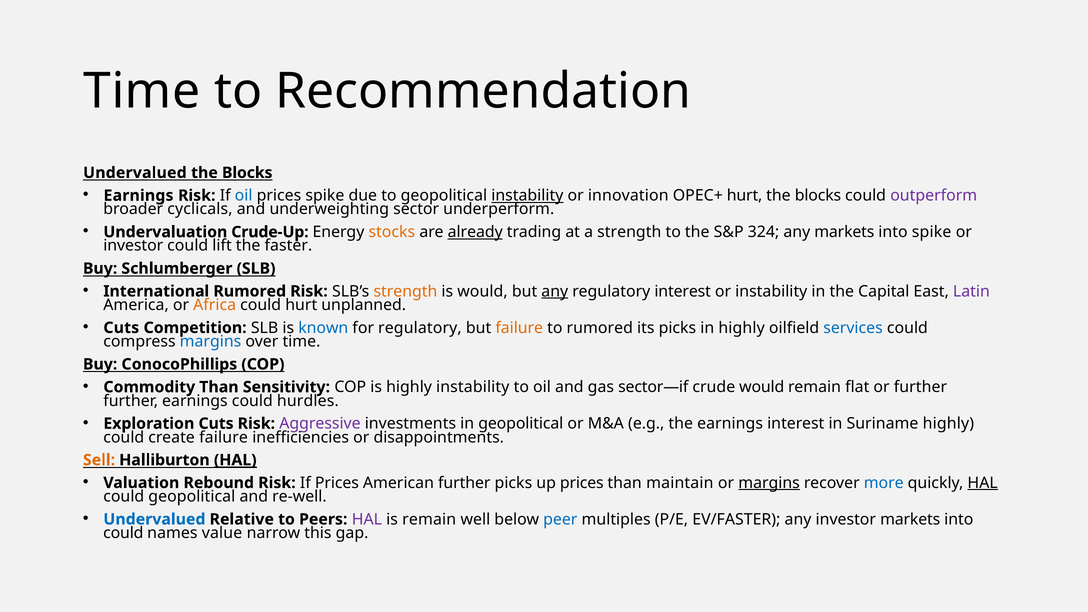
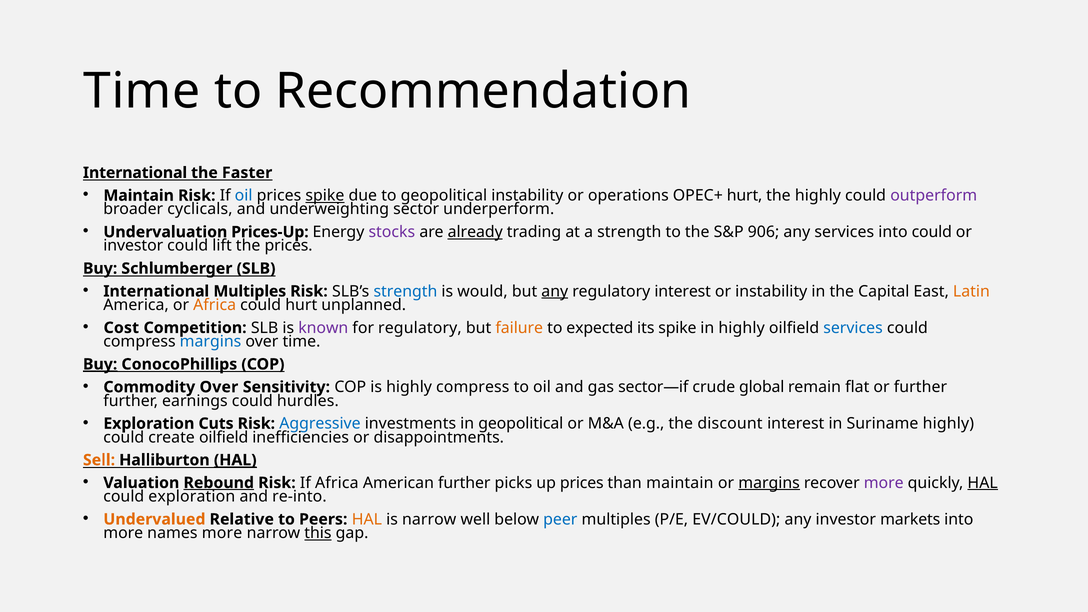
Undervalued at (135, 173): Undervalued -> International
Blocks at (247, 173): Blocks -> Faster
Earnings at (139, 196): Earnings -> Maintain
spike at (325, 196) underline: none -> present
instability at (527, 196) underline: present -> none
innovation: innovation -> operations
blocks at (818, 196): blocks -> highly
Crude-Up: Crude-Up -> Prices-Up
stocks colour: orange -> purple
324: 324 -> 906
any markets: markets -> services
into spike: spike -> could
the faster: faster -> prices
International Rumored: Rumored -> Multiples
strength at (405, 291) colour: orange -> blue
Latin colour: purple -> orange
Cuts at (121, 328): Cuts -> Cost
known colour: blue -> purple
to rumored: rumored -> expected
its picks: picks -> spike
Buy at (100, 364) underline: none -> present
Commodity Than: Than -> Over
highly instability: instability -> compress
crude would: would -> global
Aggressive colour: purple -> blue
the earnings: earnings -> discount
create failure: failure -> oilfield
Rebound underline: none -> present
If Prices: Prices -> Africa
more at (884, 483) colour: blue -> purple
could geopolitical: geopolitical -> exploration
re-well: re-well -> re-into
Undervalued at (154, 519) colour: blue -> orange
HAL at (367, 519) colour: purple -> orange
is remain: remain -> narrow
EV/FASTER: EV/FASTER -> EV/COULD
could at (123, 533): could -> more
names value: value -> more
this underline: none -> present
